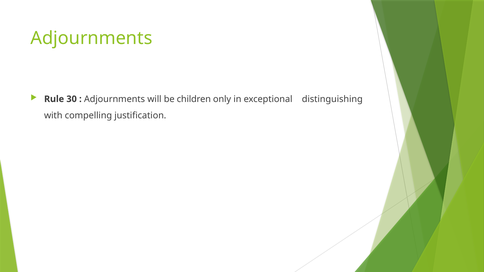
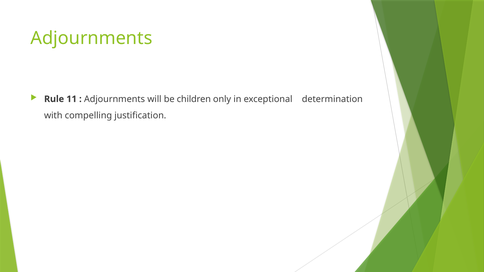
30: 30 -> 11
distinguishing: distinguishing -> determination
